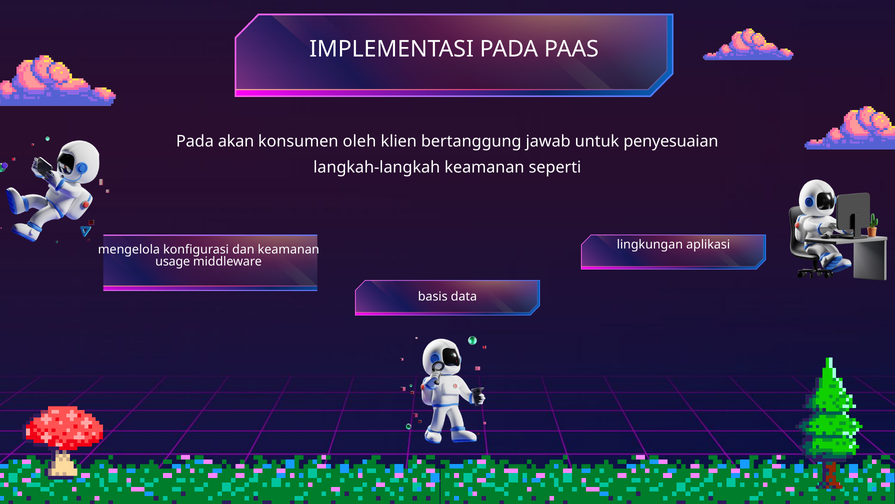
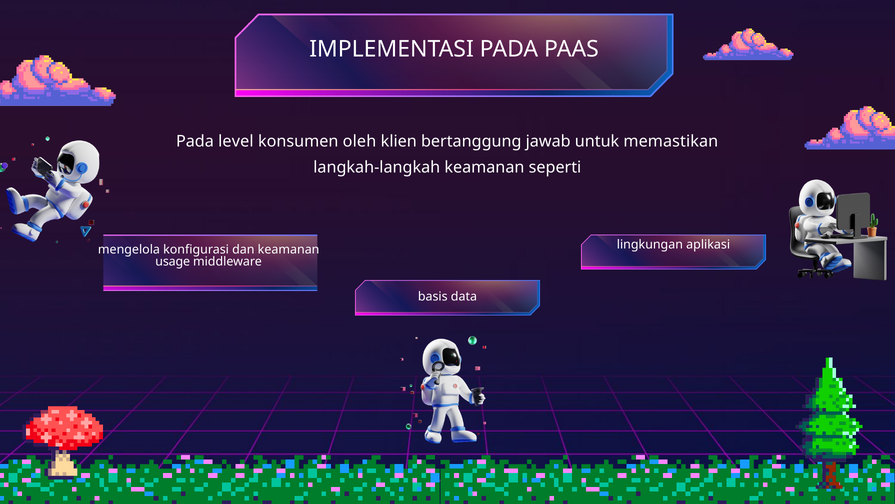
akan: akan -> level
penyesuaian: penyesuaian -> memastikan
